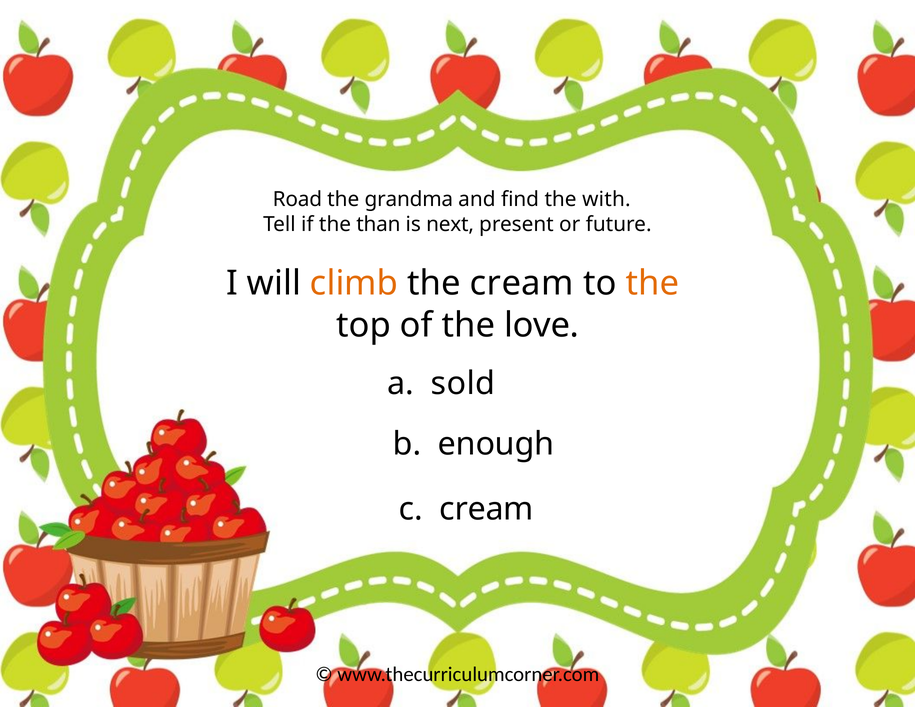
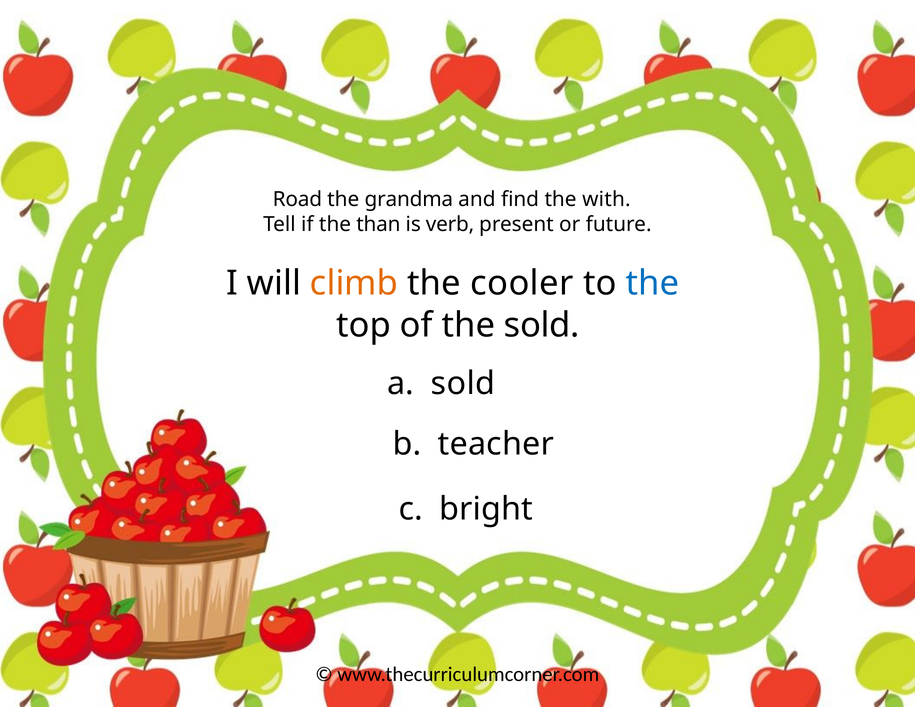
next: next -> verb
the cream: cream -> cooler
the at (653, 284) colour: orange -> blue
the love: love -> sold
enough: enough -> teacher
c cream: cream -> bright
